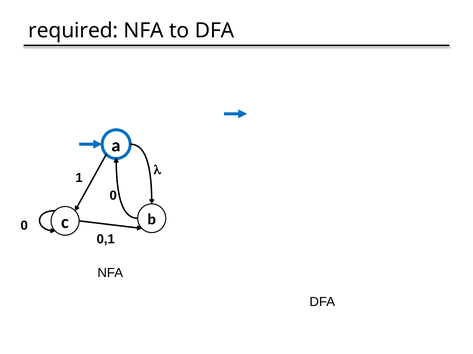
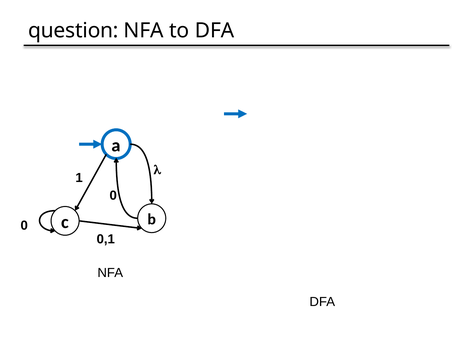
required: required -> question
